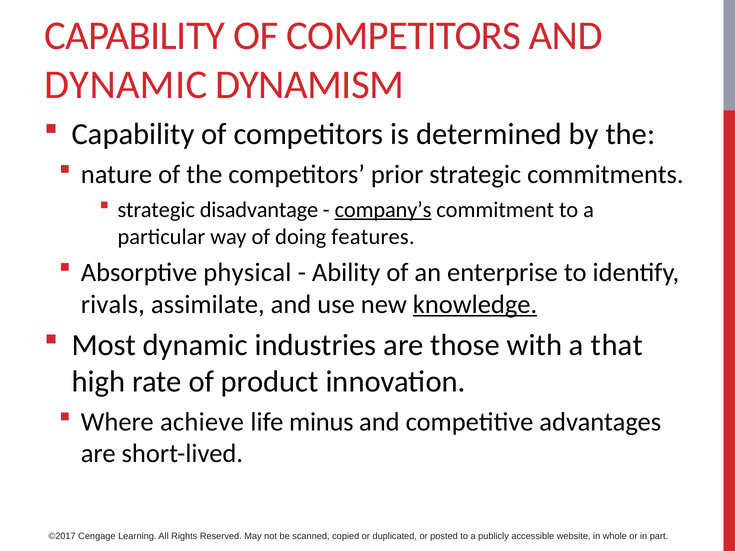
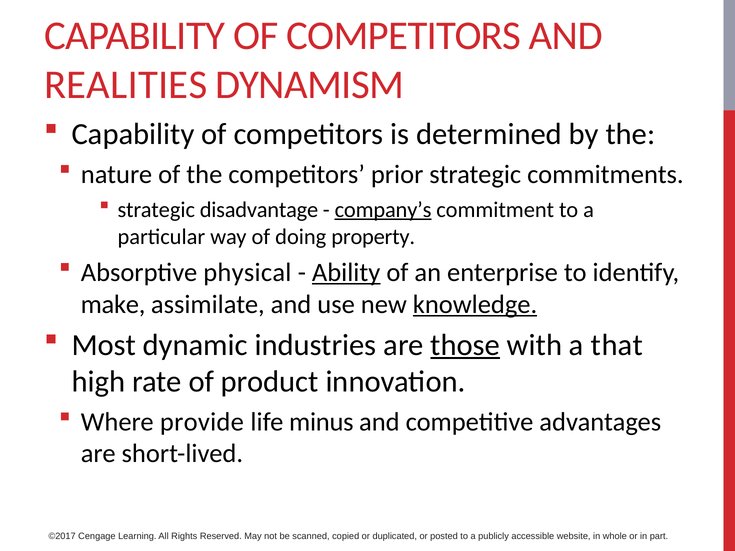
DYNAMIC at (126, 85): DYNAMIC -> REALITIES
features: features -> property
Ability underline: none -> present
rivals: rivals -> make
those underline: none -> present
achieve: achieve -> provide
